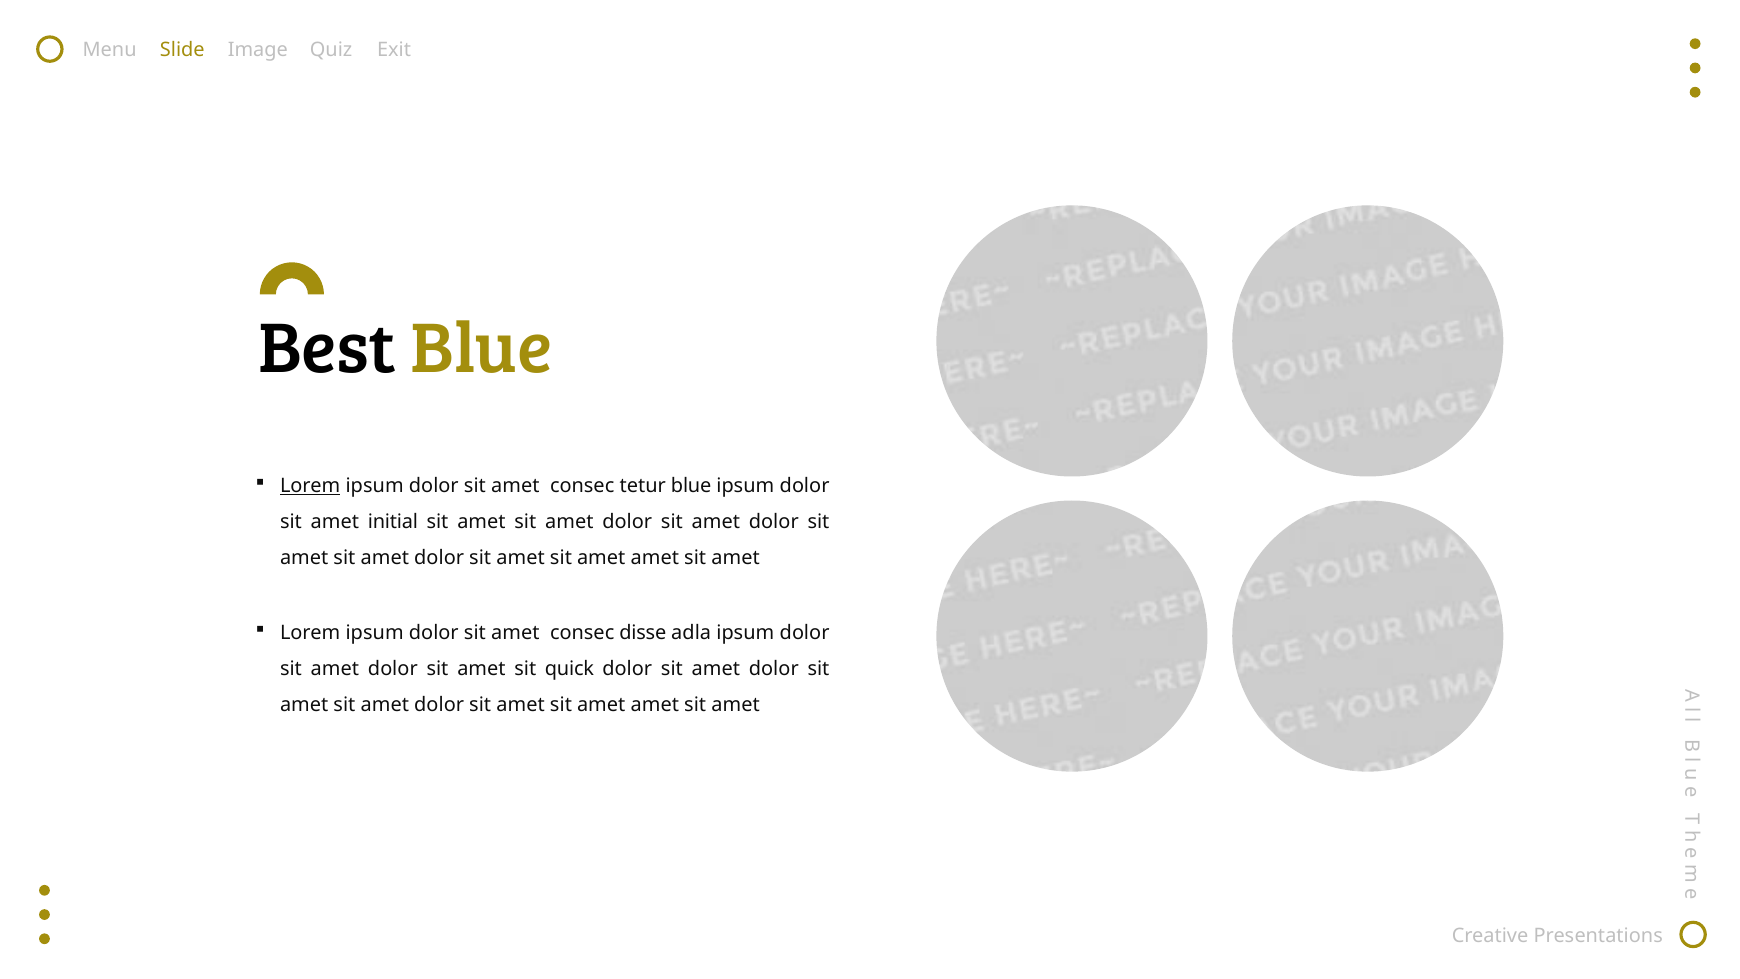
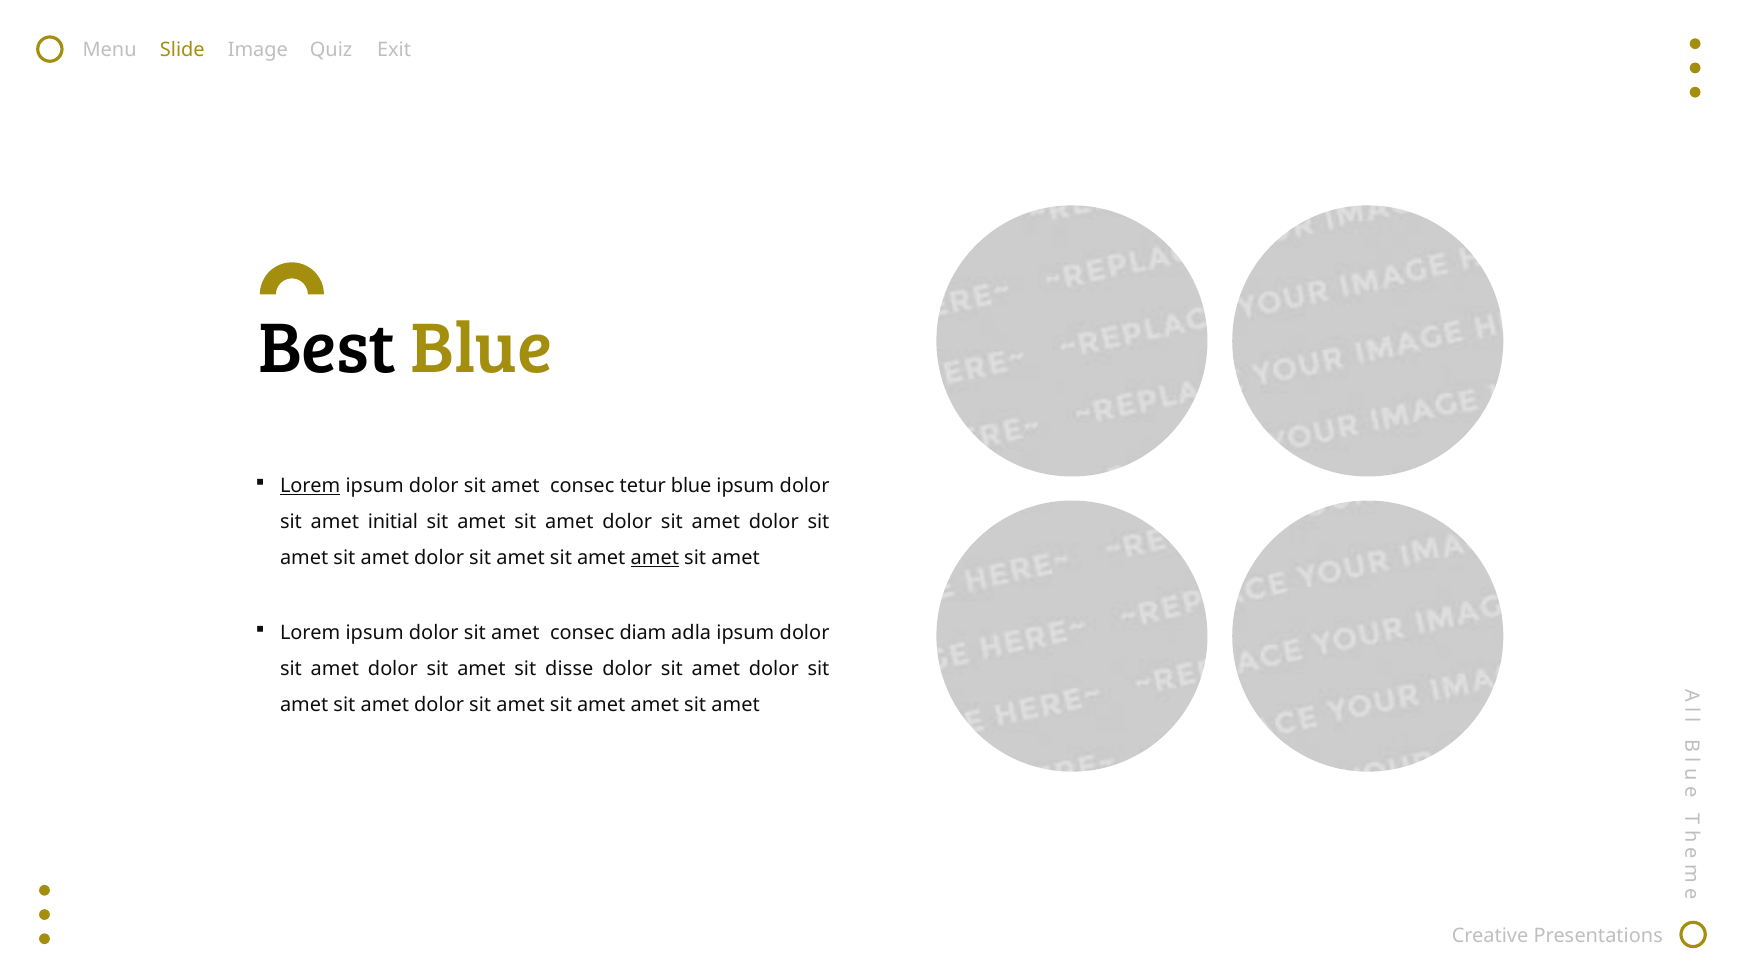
amet at (655, 558) underline: none -> present
disse: disse -> diam
quick: quick -> disse
